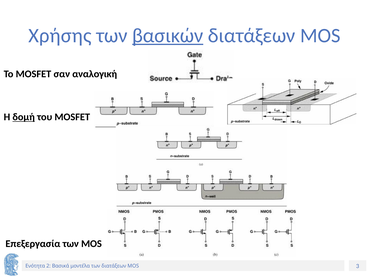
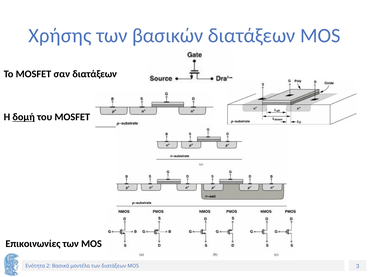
βασικών underline: present -> none
σαν αναλογική: αναλογική -> διατάξεων
Επεξεργασία: Επεξεργασία -> Επικοινωνίες
